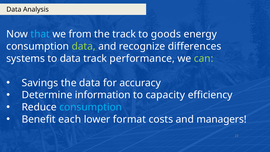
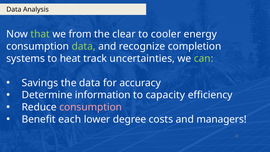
that colour: light blue -> light green
the track: track -> clear
goods: goods -> cooler
differences: differences -> completion
to data: data -> heat
performance: performance -> uncertainties
consumption at (91, 107) colour: light blue -> pink
format: format -> degree
